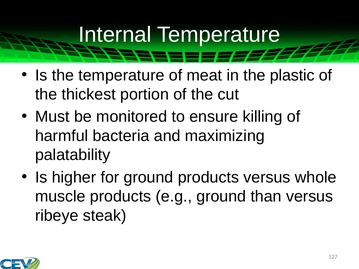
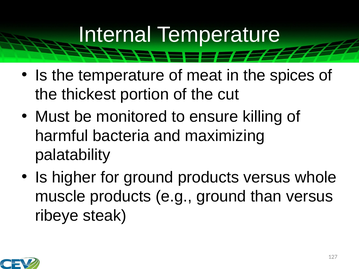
plastic: plastic -> spices
